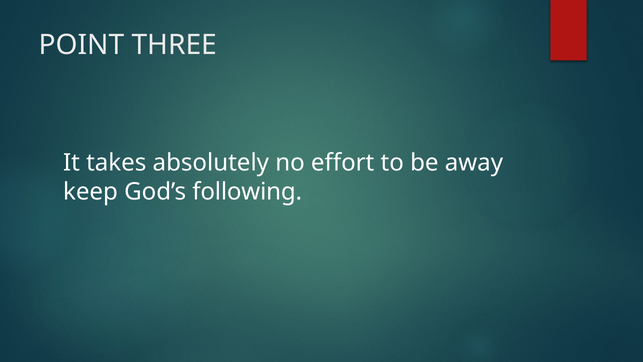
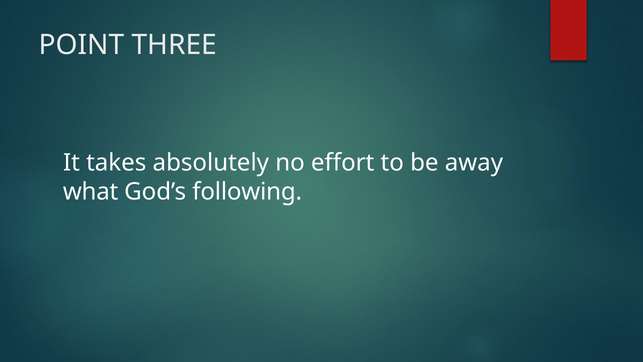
keep: keep -> what
